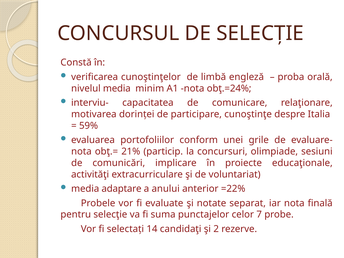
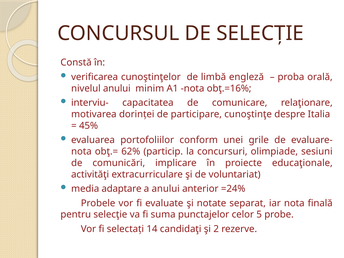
nivelul media: media -> anului
obţ.=24%: obţ.=24% -> obţ.=16%
59%: 59% -> 45%
21%: 21% -> 62%
=22%: =22% -> =24%
7: 7 -> 5
